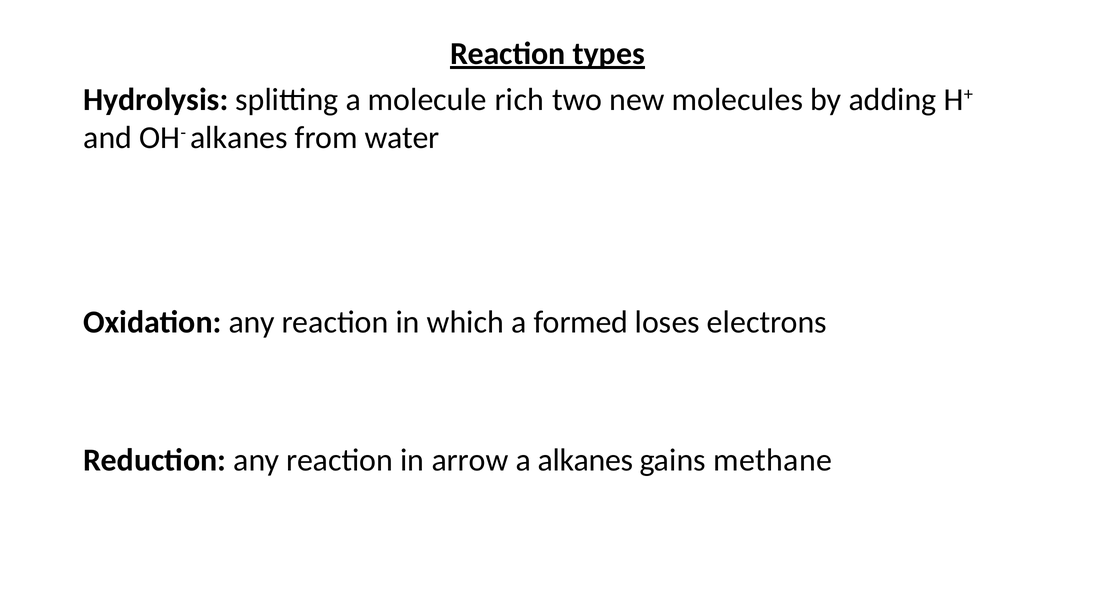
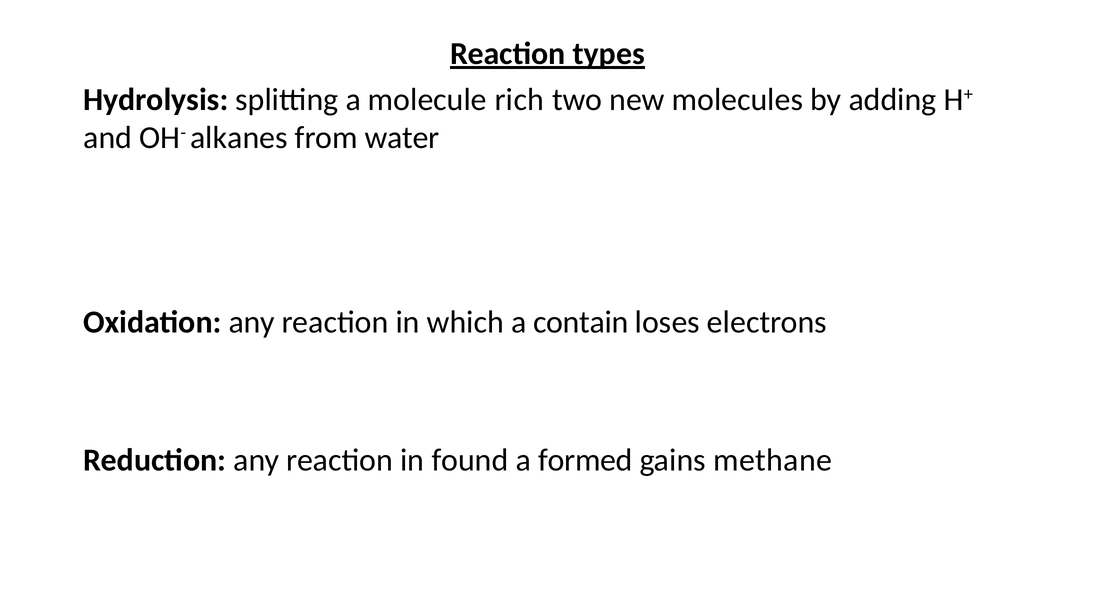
formed: formed -> contain
arrow: arrow -> found
a alkanes: alkanes -> formed
